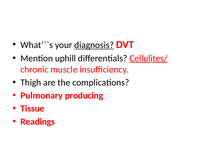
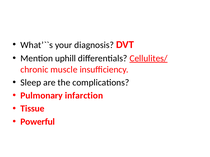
diagnosis underline: present -> none
Thigh: Thigh -> Sleep
producing: producing -> infarction
Readings: Readings -> Powerful
